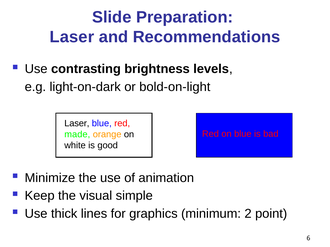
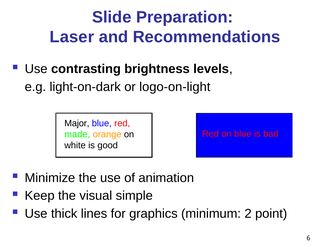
bold-on-light: bold-on-light -> logo-on-light
Laser at (77, 124): Laser -> Major
